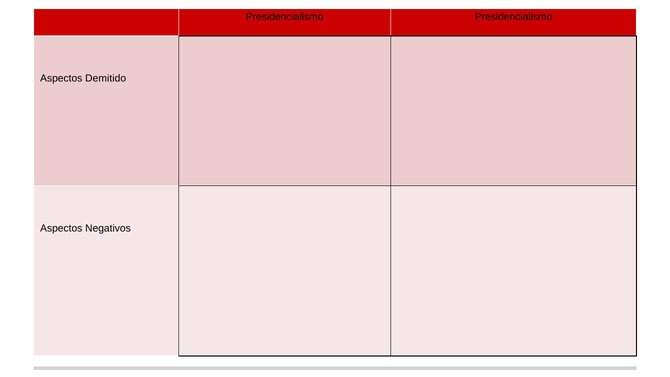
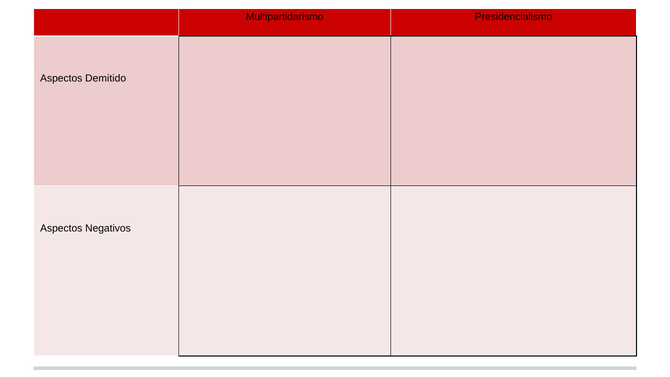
Presidencialismo at (285, 17): Presidencialismo -> Multipartidarismo
